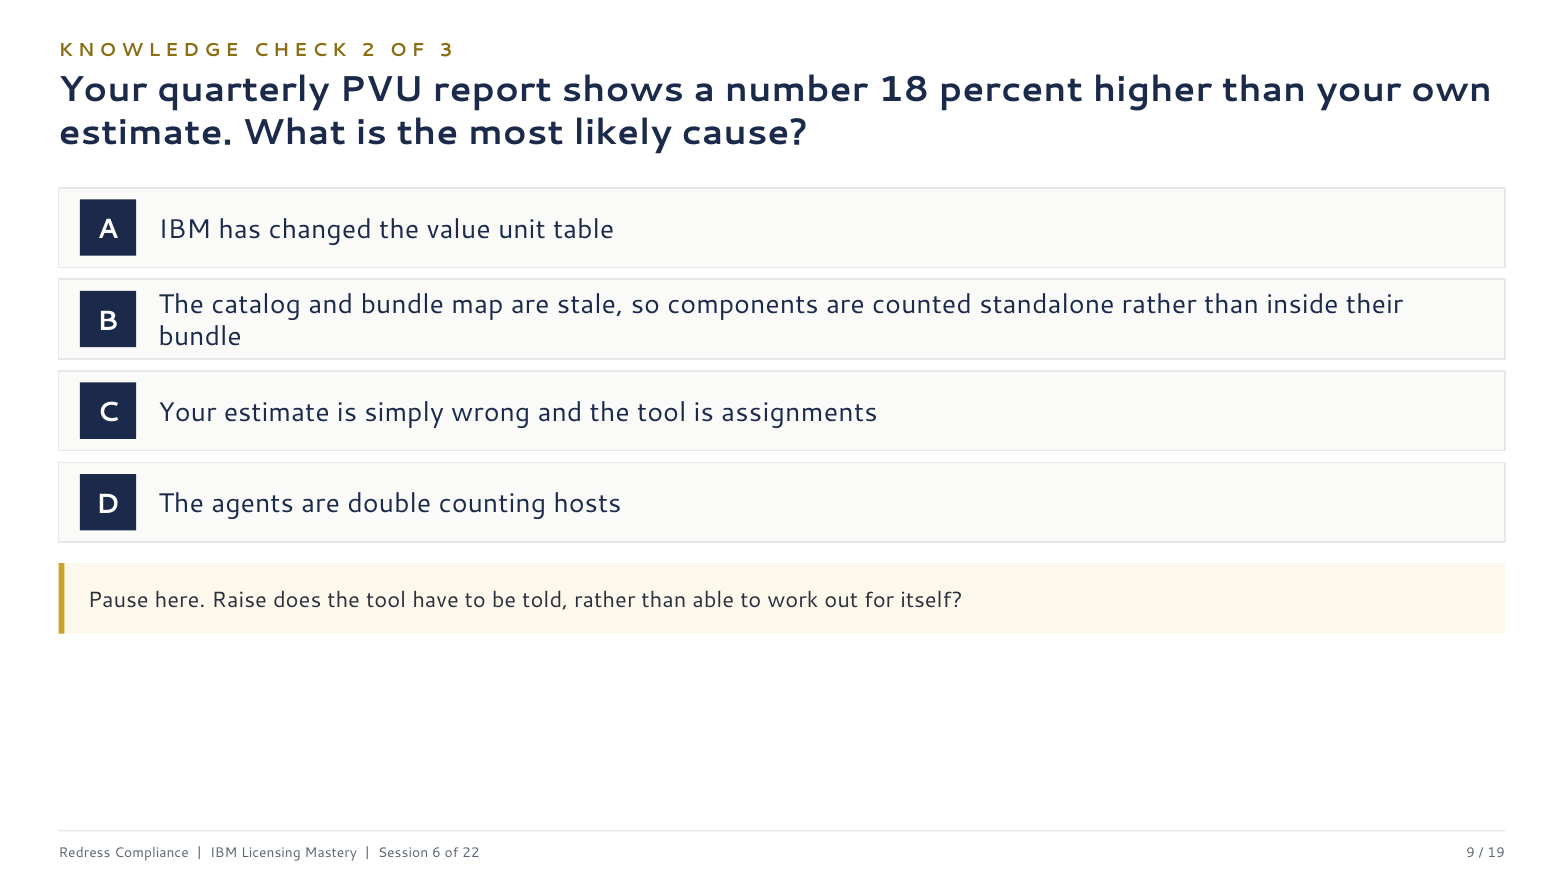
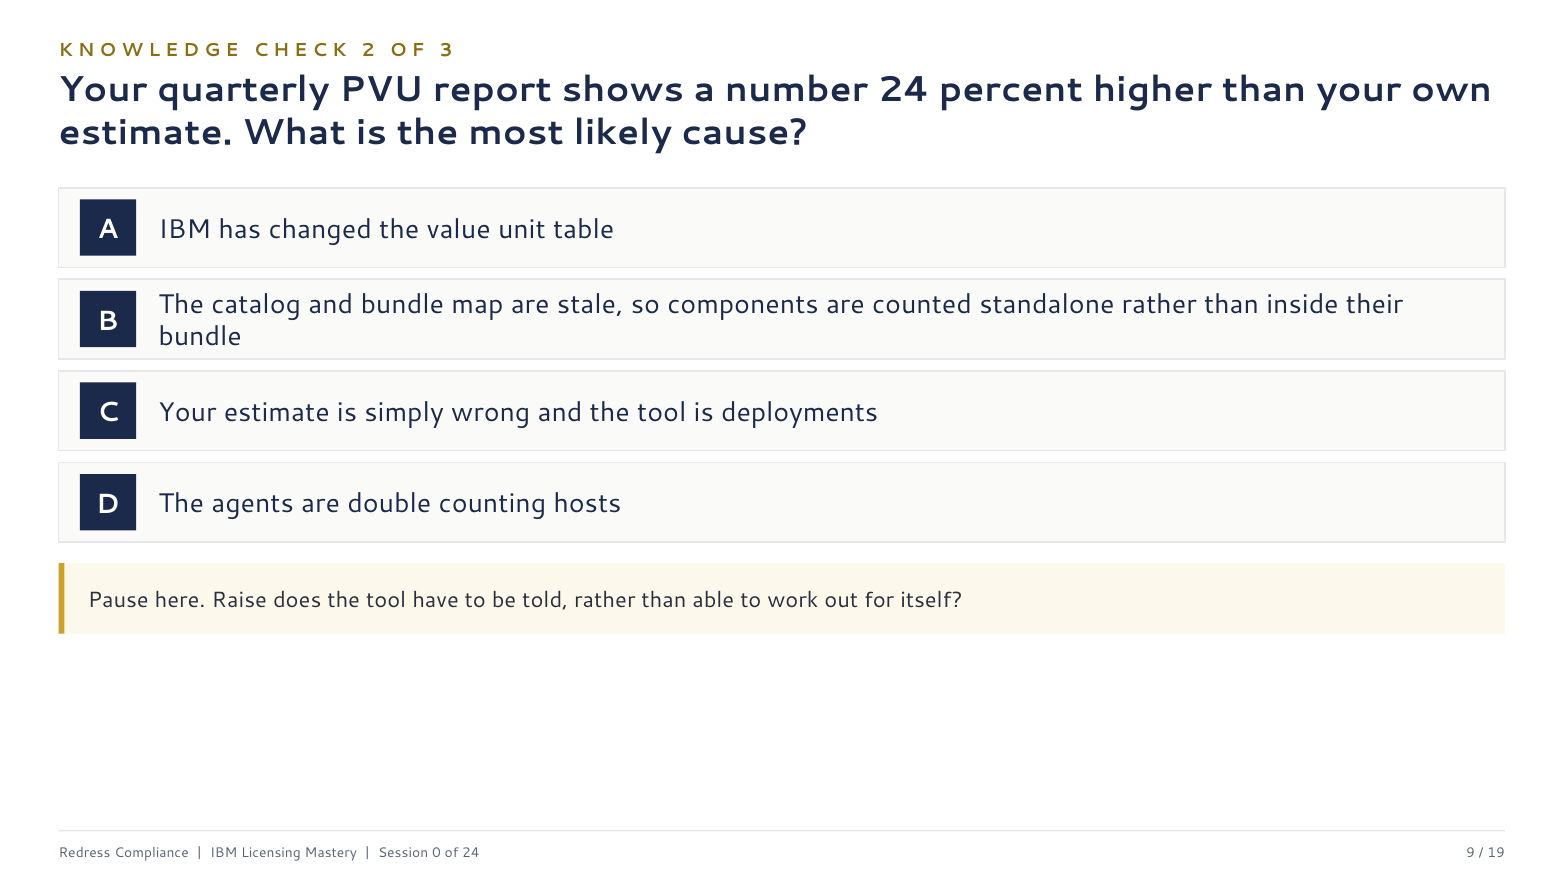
number 18: 18 -> 24
assignments: assignments -> deployments
6: 6 -> 0
of 22: 22 -> 24
